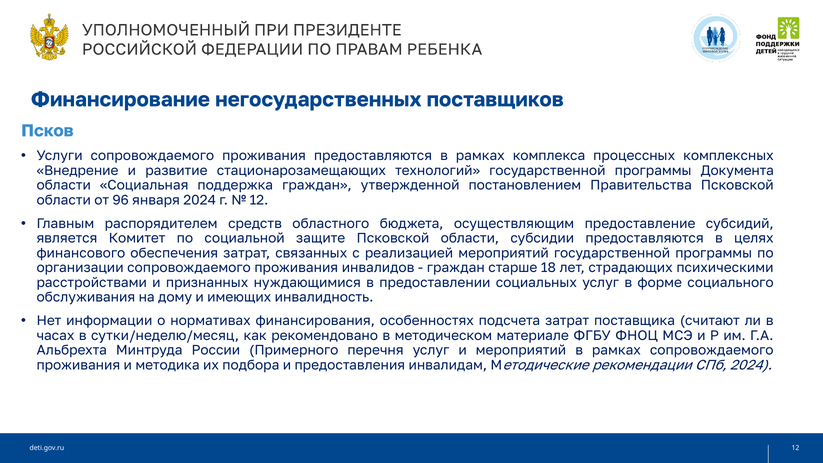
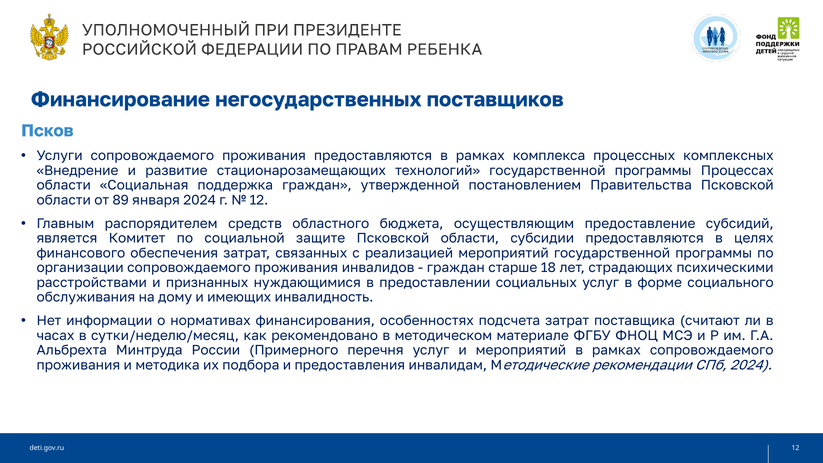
Документа: Документа -> Процессах
96: 96 -> 89
